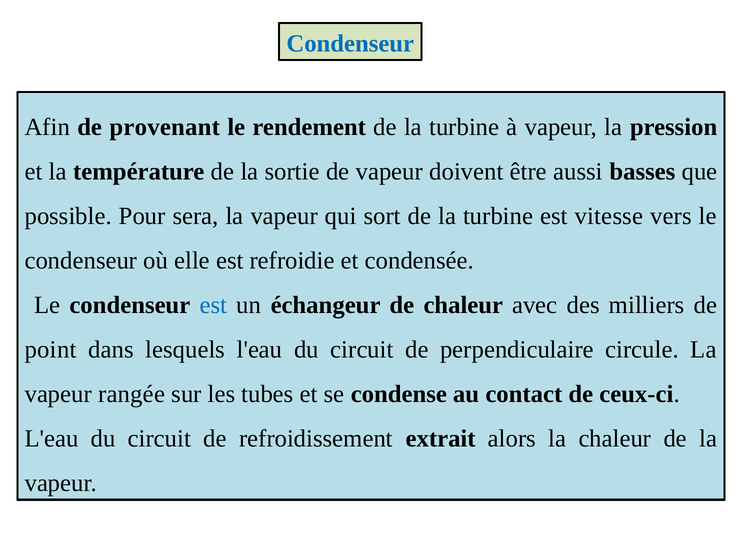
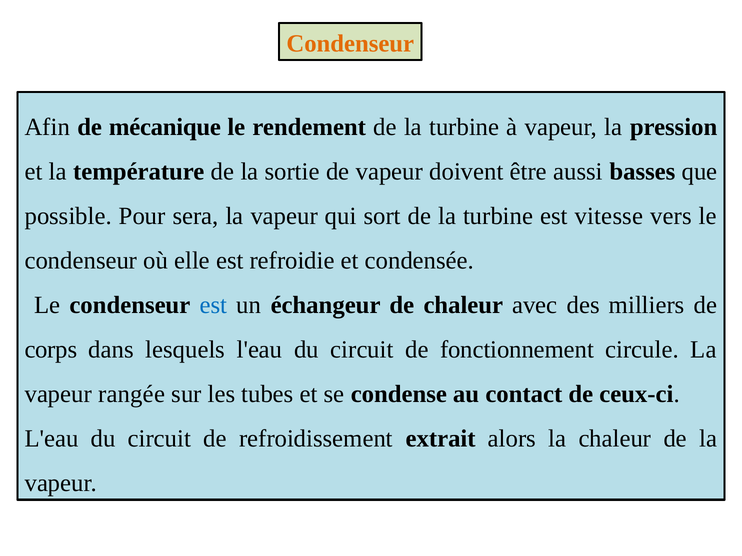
Condenseur at (350, 43) colour: blue -> orange
provenant: provenant -> mécanique
point: point -> corps
perpendiculaire: perpendiculaire -> fonctionnement
